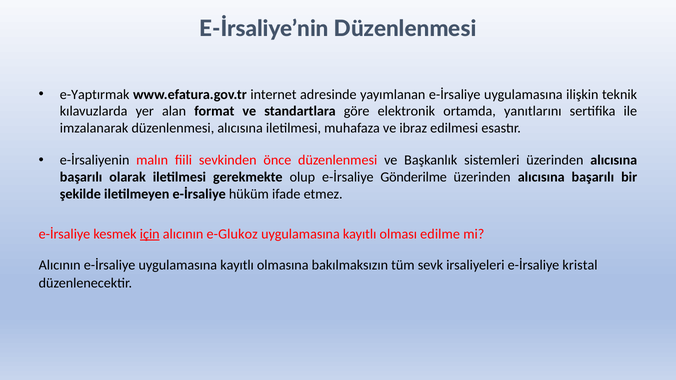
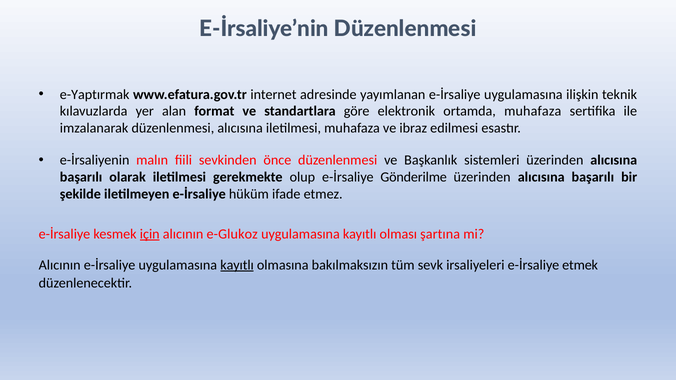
ortamda yanıtlarını: yanıtlarını -> muhafaza
edilme: edilme -> şartına
kayıtlı at (237, 265) underline: none -> present
kristal: kristal -> etmek
